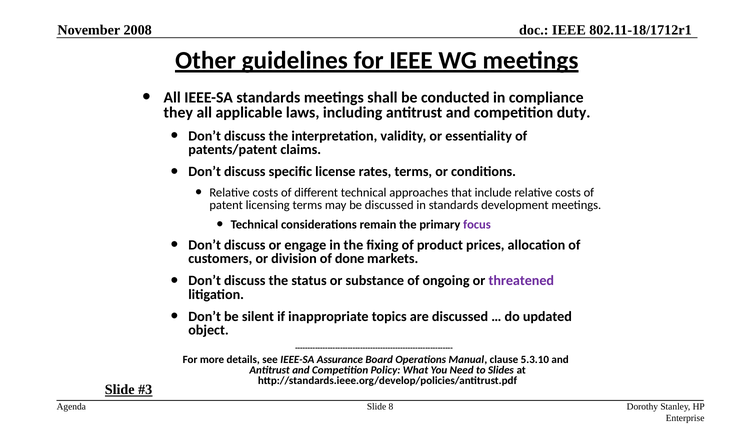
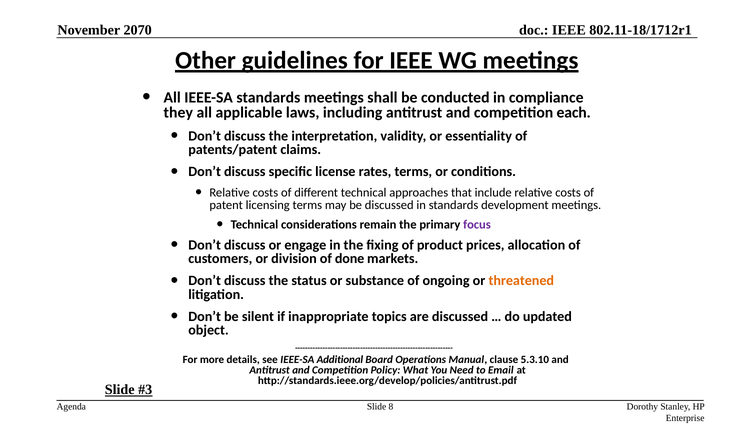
2008: 2008 -> 2070
duty: duty -> each
threatened colour: purple -> orange
Assurance: Assurance -> Additional
Slides: Slides -> Email
